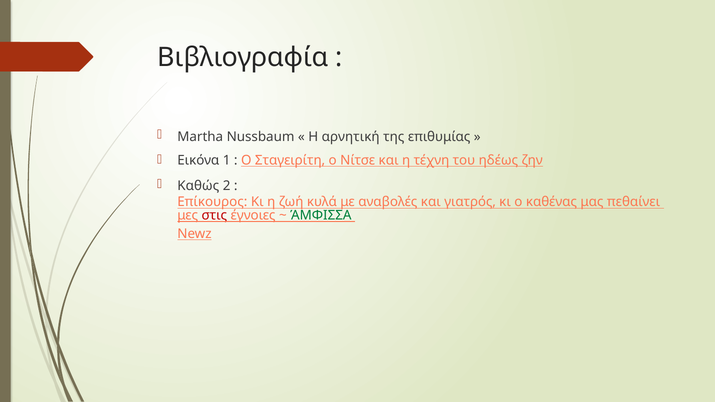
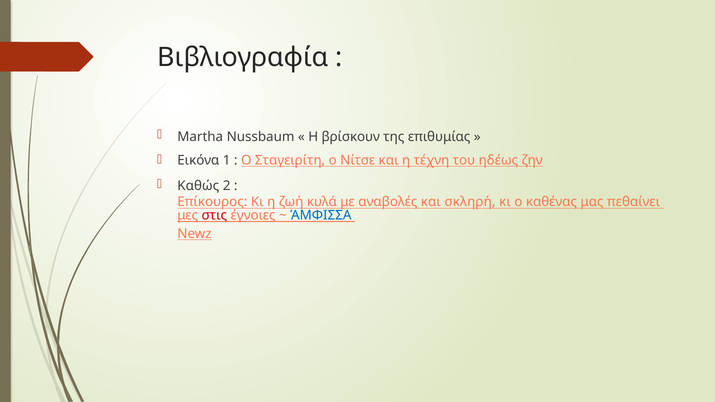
αρνητική: αρνητική -> βρίσκουν
γιατρός: γιατρός -> σκληρή
ΆΜΦΙΣΣΑ colour: green -> blue
